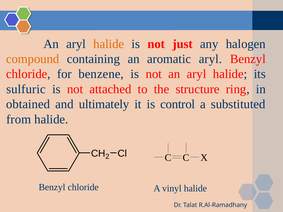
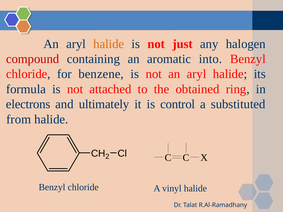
compound colour: orange -> red
aromatic aryl: aryl -> into
sulfuric: sulfuric -> formula
structure: structure -> obtained
obtained: obtained -> electrons
